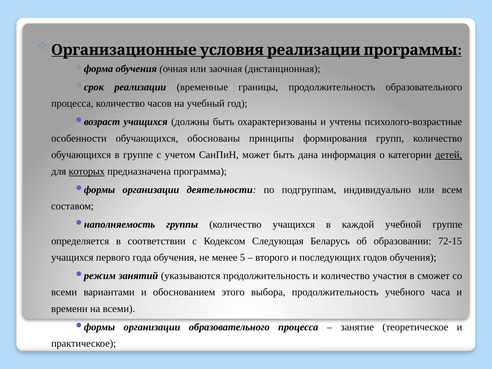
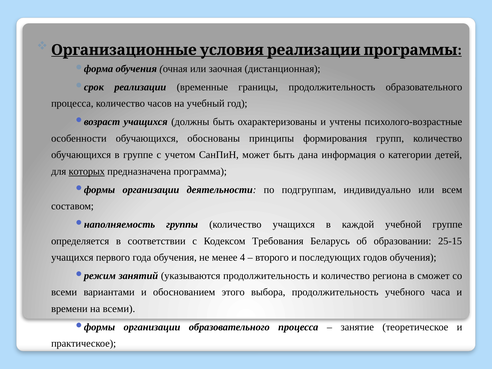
детей underline: present -> none
Следующая: Следующая -> Требования
72-15: 72-15 -> 25-15
5: 5 -> 4
участия: участия -> региона
